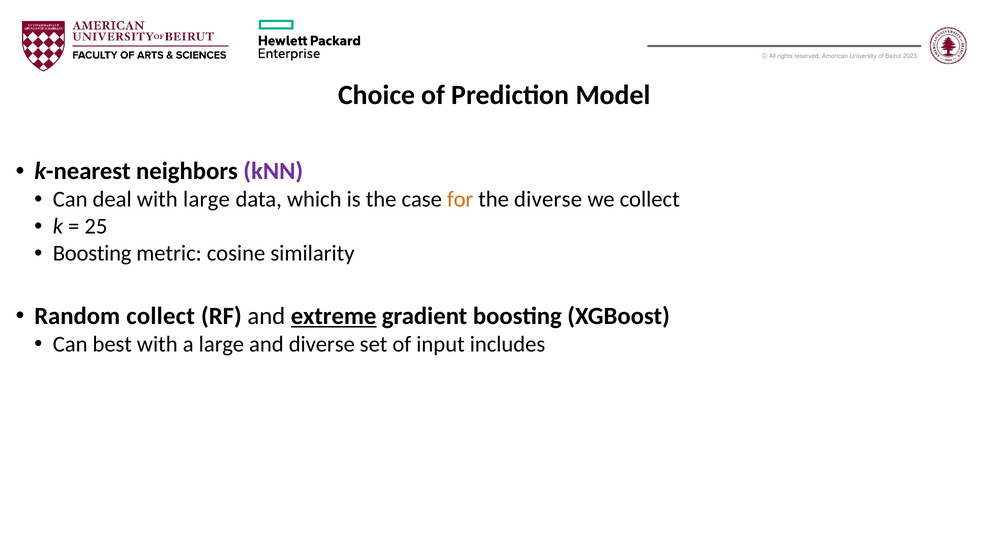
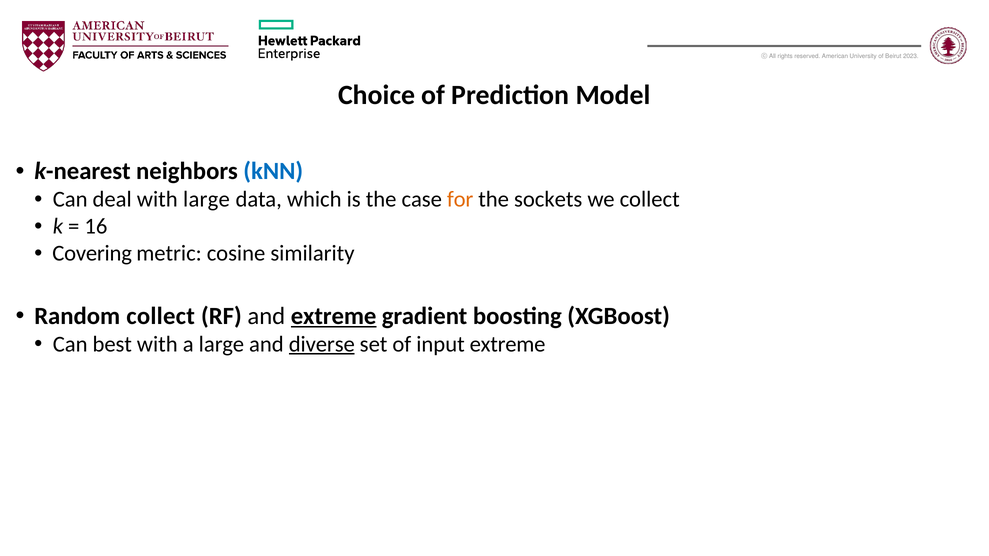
kNN colour: purple -> blue
the diverse: diverse -> sockets
25: 25 -> 16
Boosting at (92, 254): Boosting -> Covering
diverse at (322, 344) underline: none -> present
input includes: includes -> extreme
